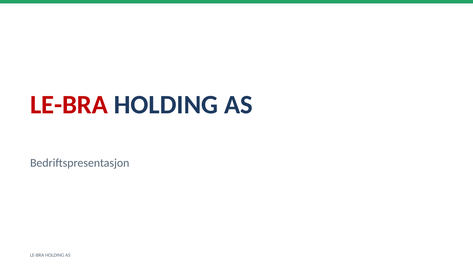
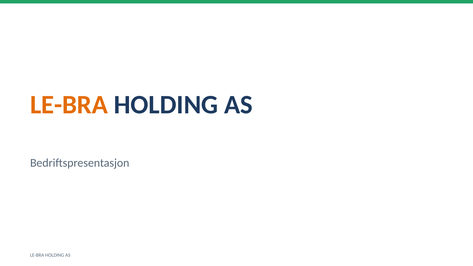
LE-BRA at (69, 105) colour: red -> orange
